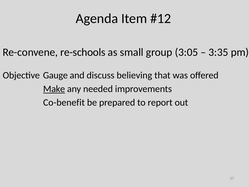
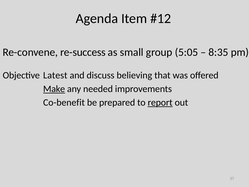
re-schools: re-schools -> re-success
3:05: 3:05 -> 5:05
3:35: 3:35 -> 8:35
Gauge: Gauge -> Latest
report underline: none -> present
